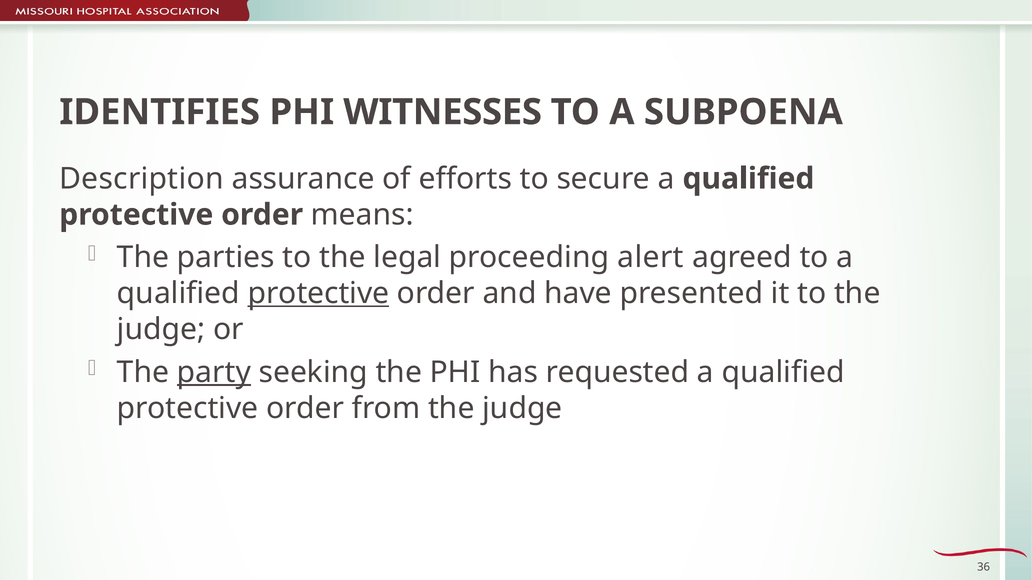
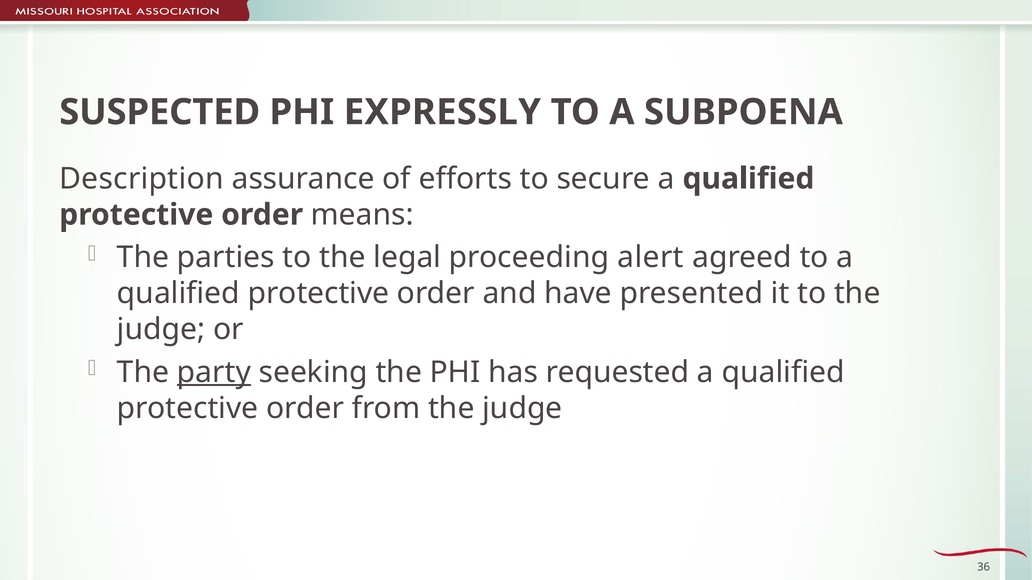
IDENTIFIES: IDENTIFIES -> SUSPECTED
WITNESSES: WITNESSES -> EXPRESSLY
protective at (318, 294) underline: present -> none
